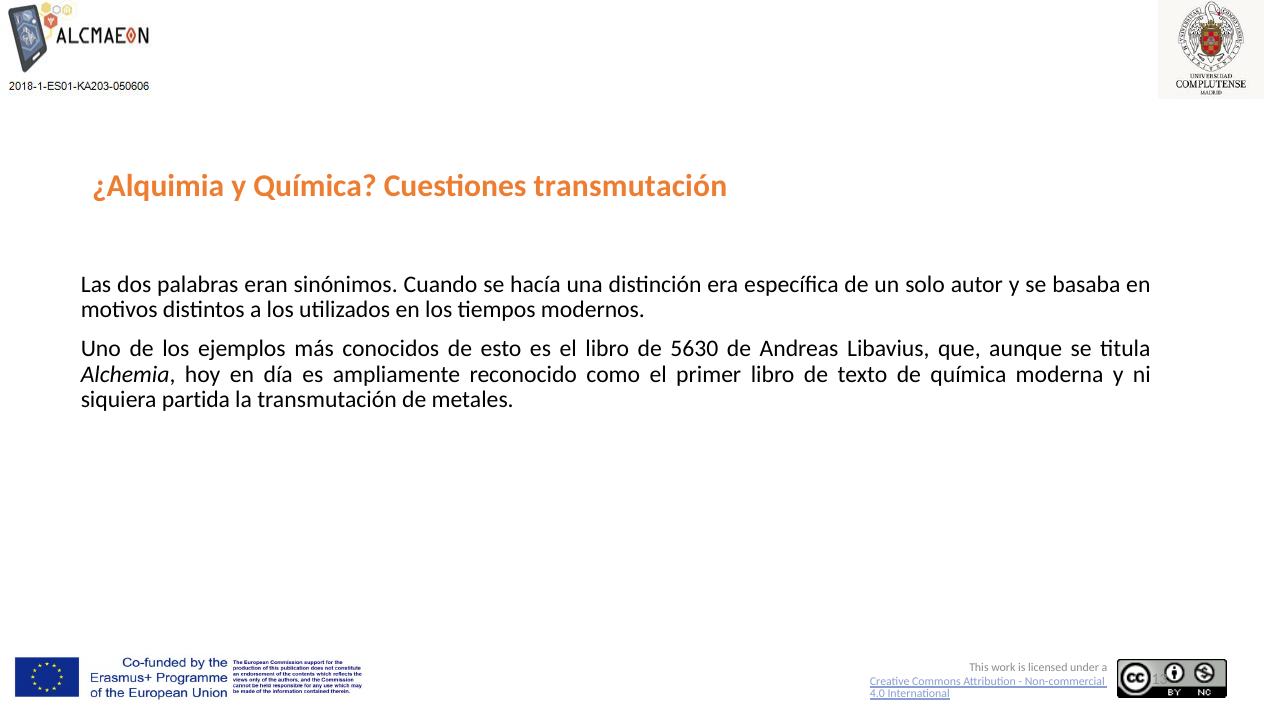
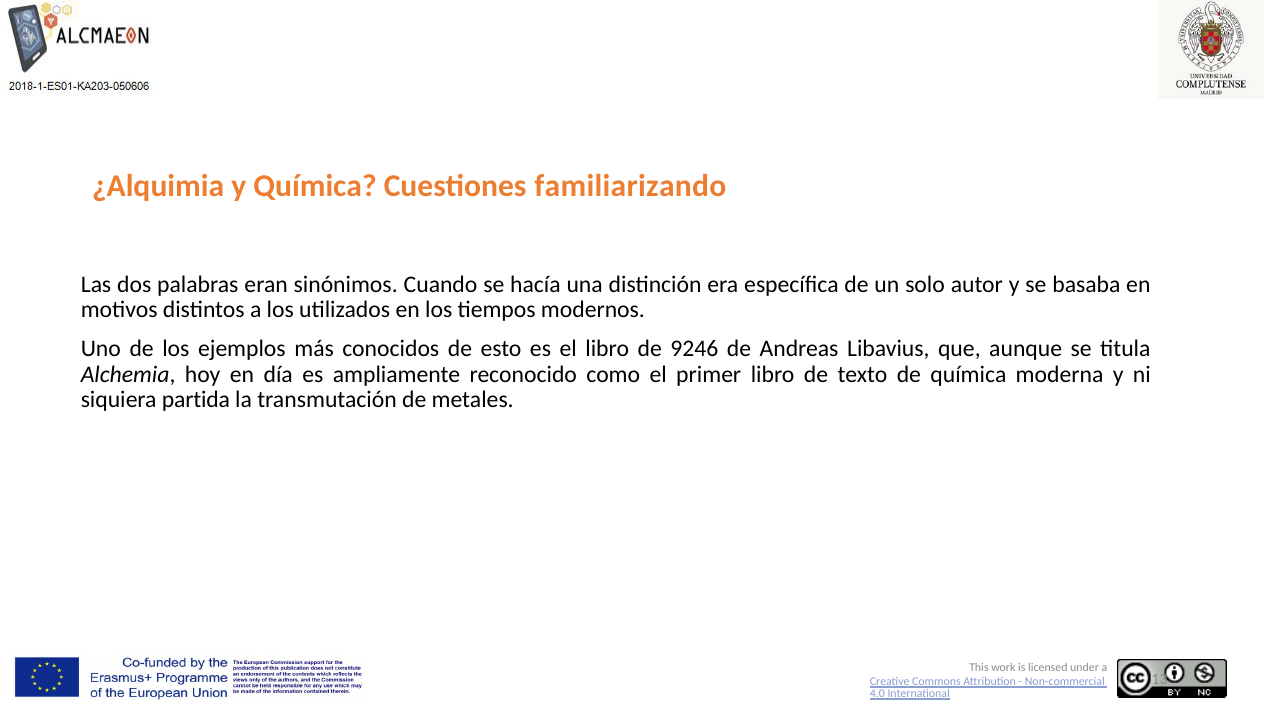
Cuestiones transmutación: transmutación -> familiarizando
5630: 5630 -> 9246
